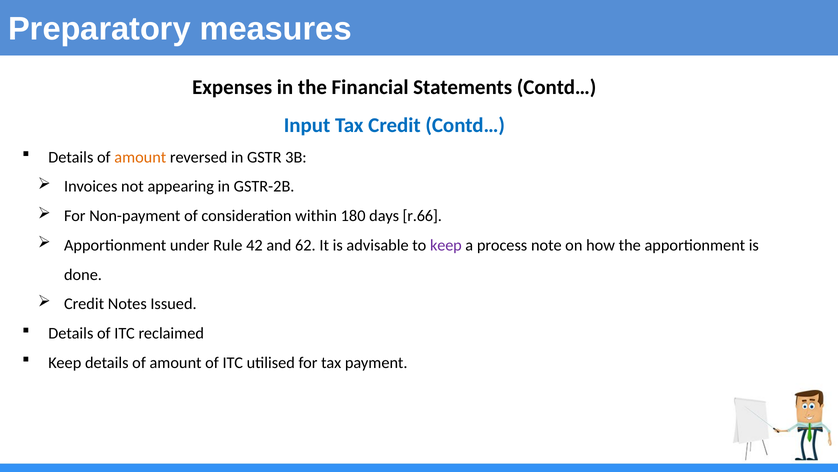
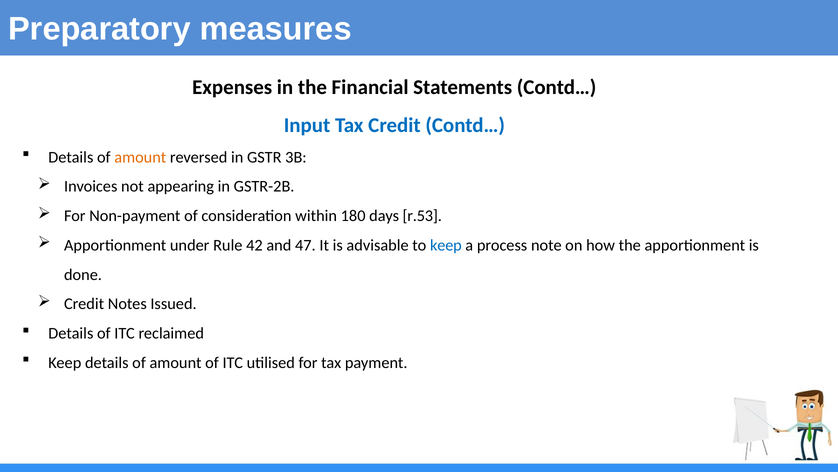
r.66: r.66 -> r.53
62: 62 -> 47
keep at (446, 245) colour: purple -> blue
